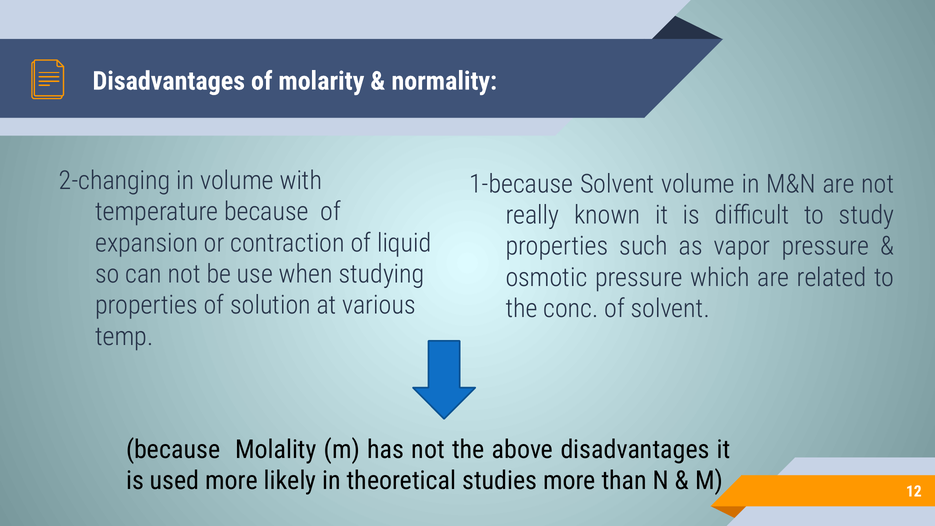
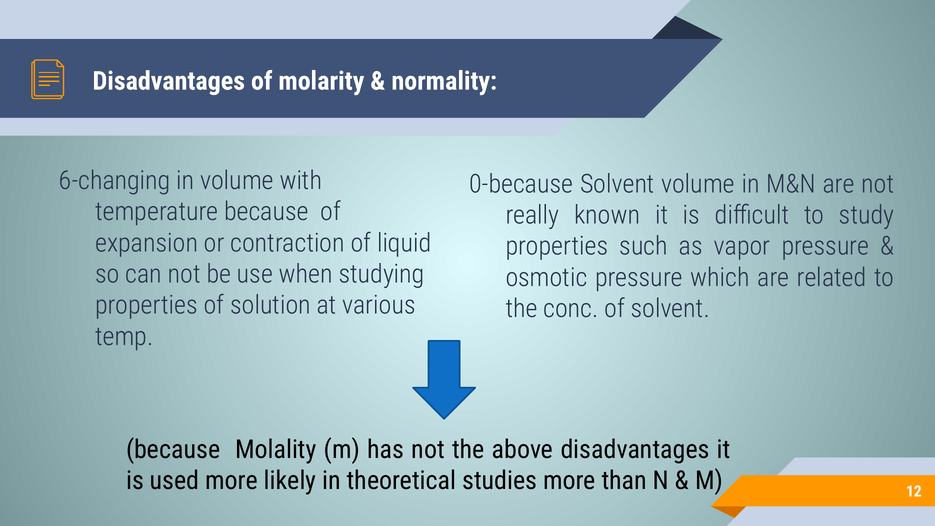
2-changing: 2-changing -> 6-changing
1-because: 1-because -> 0-because
